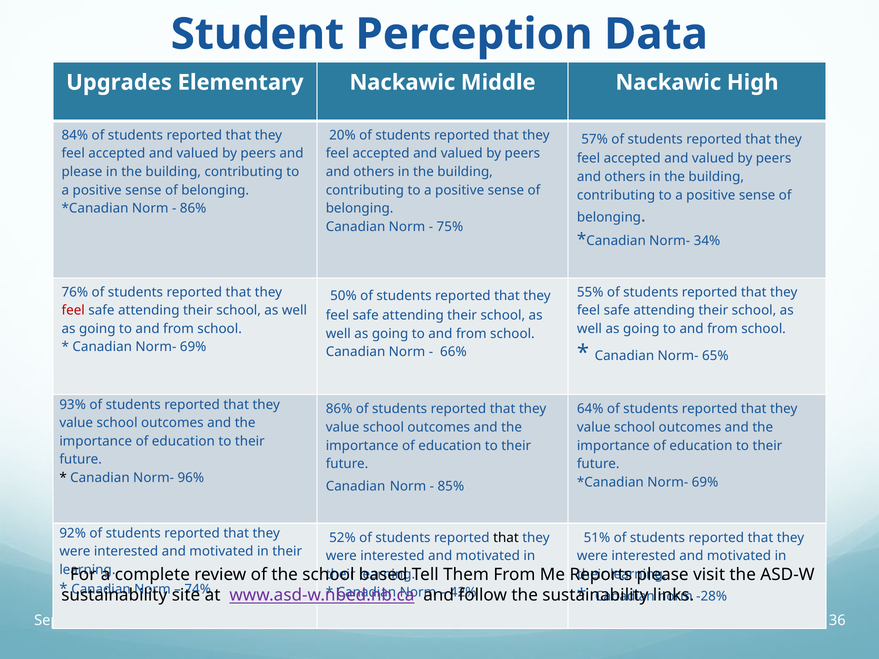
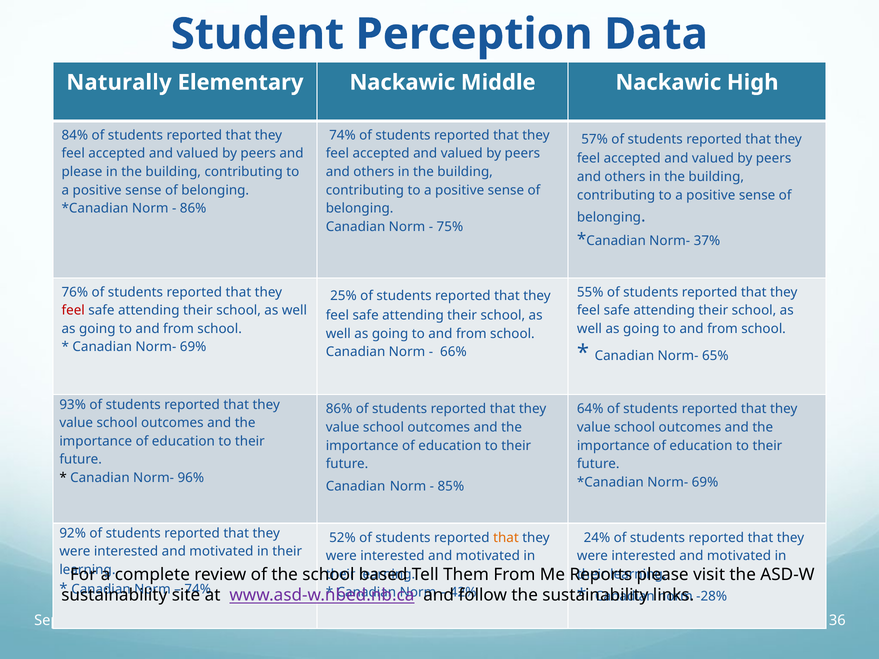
Upgrades: Upgrades -> Naturally
20% at (342, 135): 20% -> 74%
34%: 34% -> 37%
50%: 50% -> 25%
that at (506, 538) colour: black -> orange
51%: 51% -> 24%
